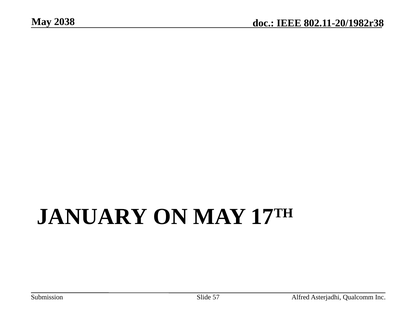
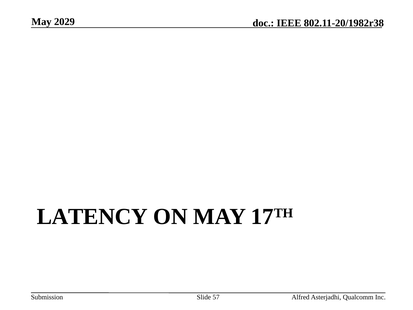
2038: 2038 -> 2029
JANUARY: JANUARY -> LATENCY
